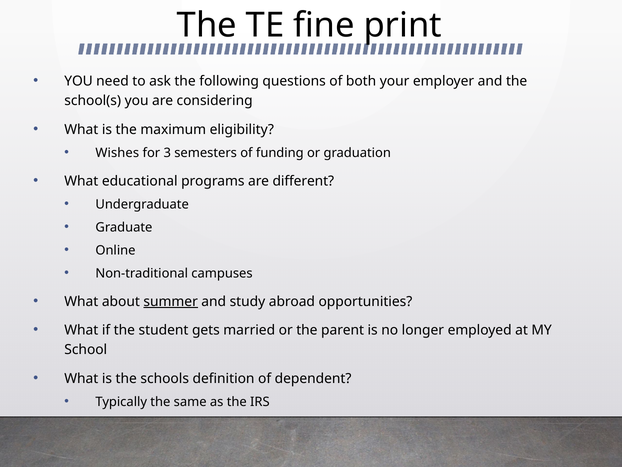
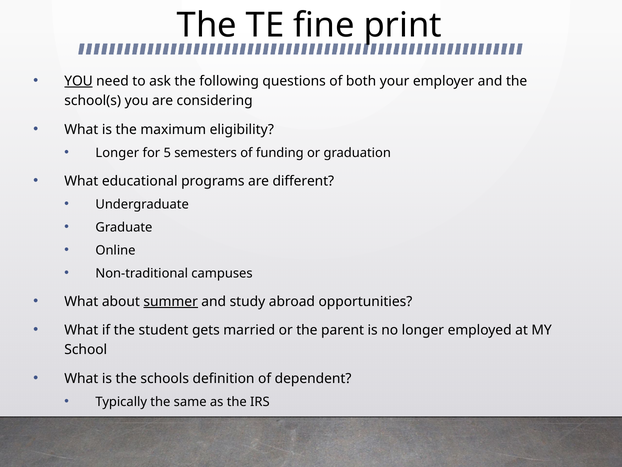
YOU at (79, 81) underline: none -> present
Wishes at (117, 153): Wishes -> Longer
3: 3 -> 5
